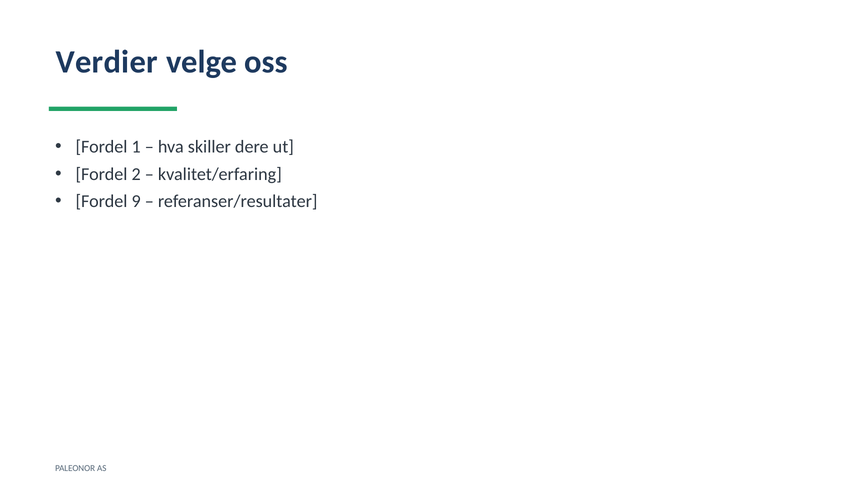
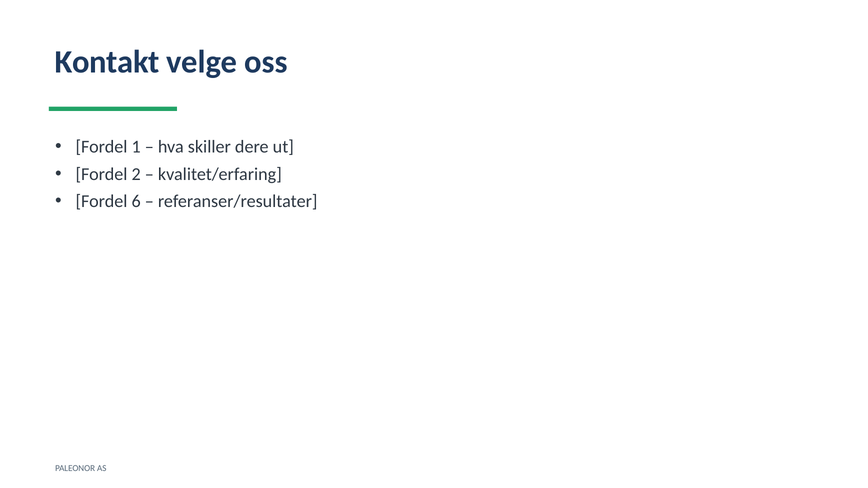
Verdier: Verdier -> Kontakt
9: 9 -> 6
